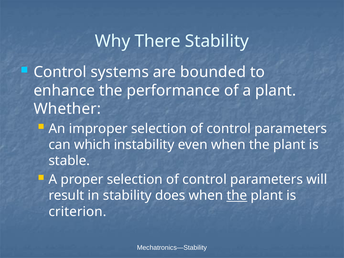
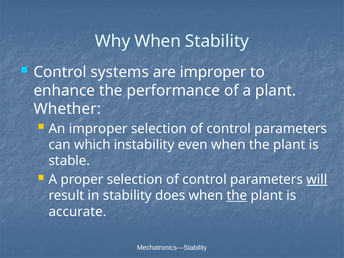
Why There: There -> When
are bounded: bounded -> improper
will underline: none -> present
criterion: criterion -> accurate
